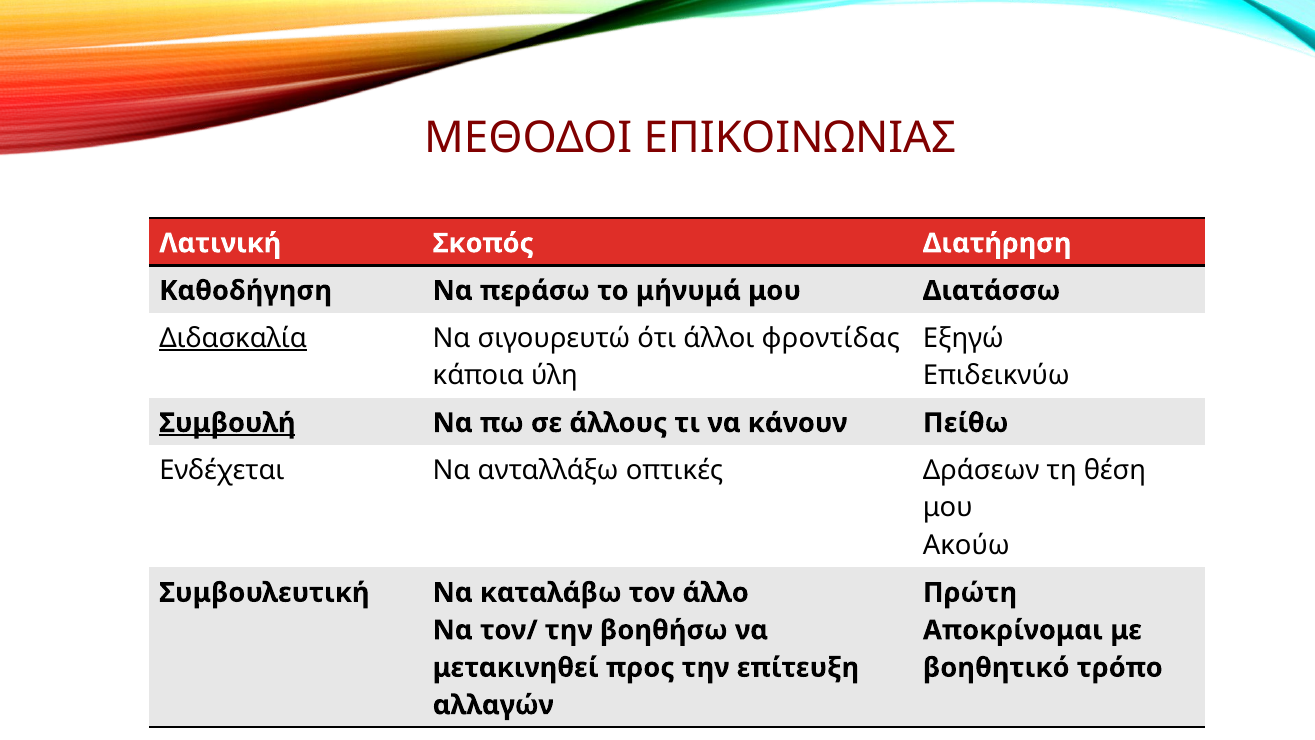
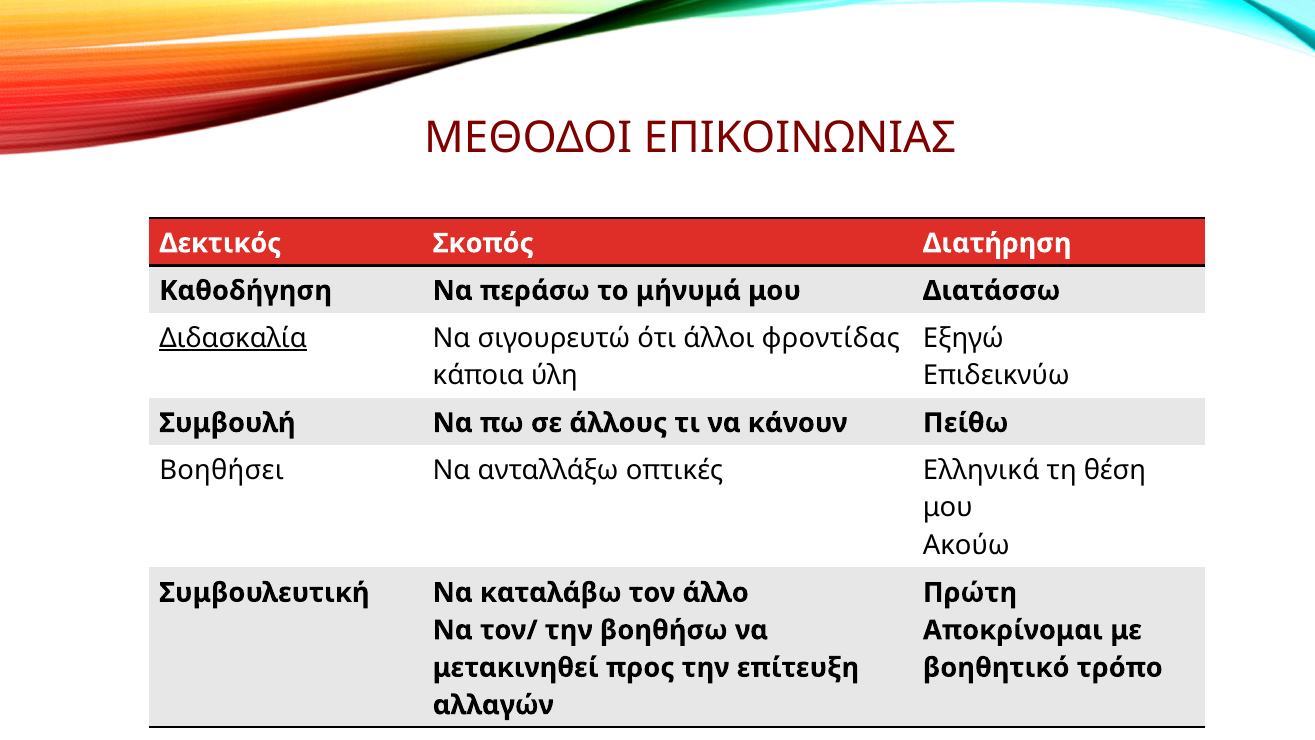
Λατινική: Λατινική -> Δεκτικός
Συμβουλή underline: present -> none
Ενδέχεται: Ενδέχεται -> Βοηθήσει
Δράσεων: Δράσεων -> Ελληνικά
